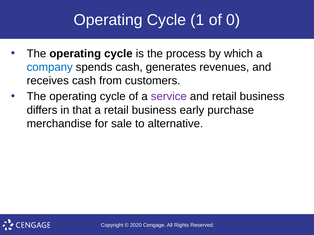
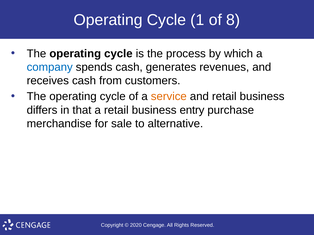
0: 0 -> 8
service colour: purple -> orange
early: early -> entry
